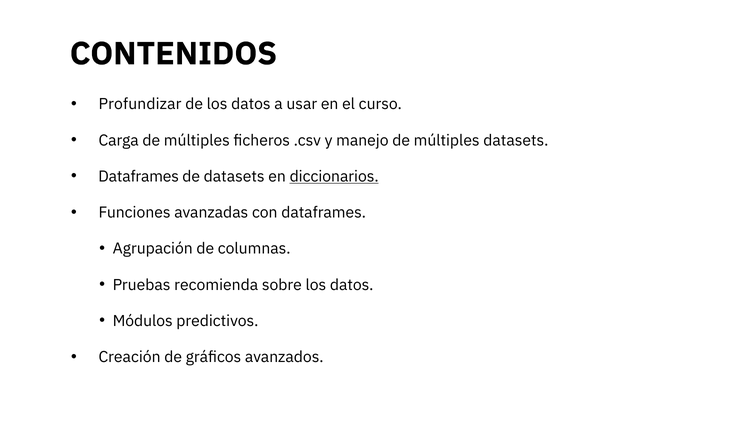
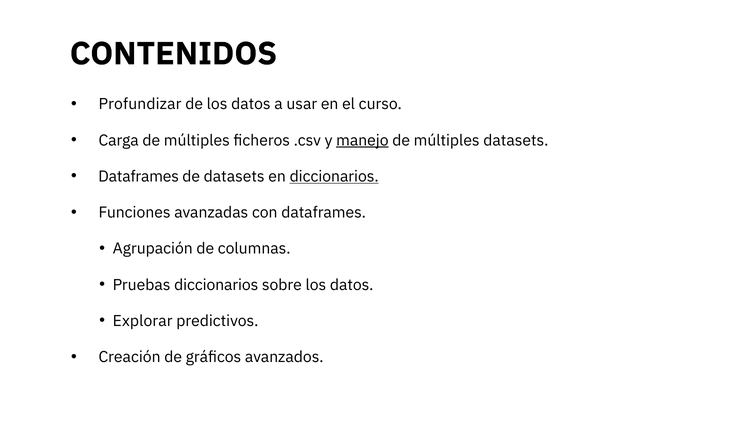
manejo underline: none -> present
Pruebas recomienda: recomienda -> diccionarios
Módulos: Módulos -> Explorar
